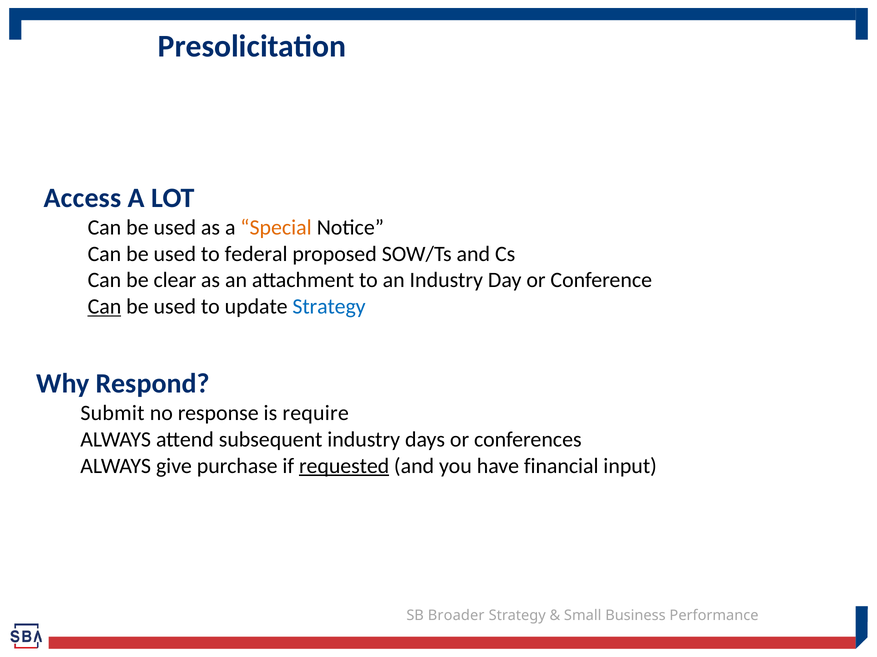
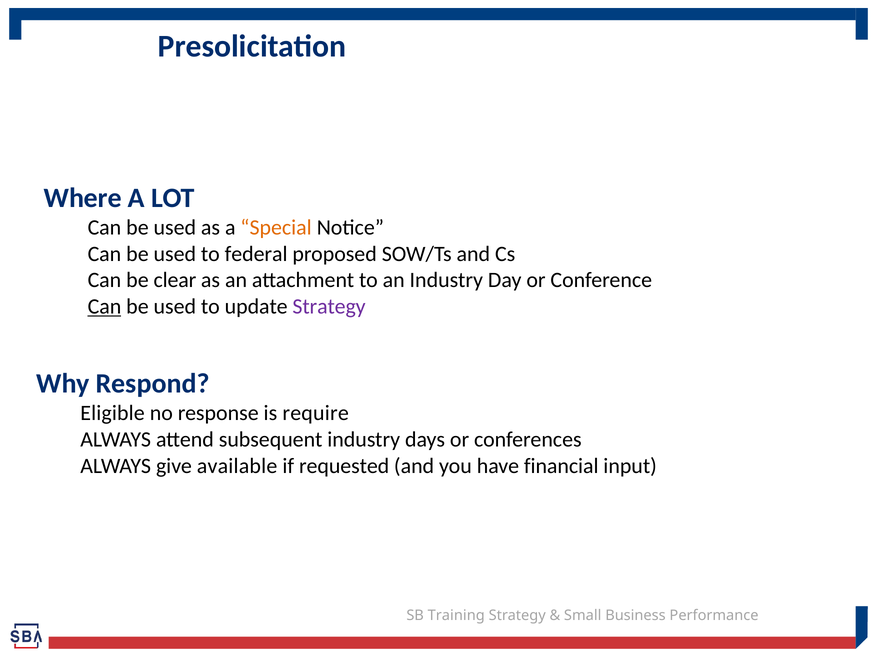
Access: Access -> Where
Strategy at (329, 307) colour: blue -> purple
Submit: Submit -> Eligible
purchase: purchase -> available
requested underline: present -> none
Broader: Broader -> Training
